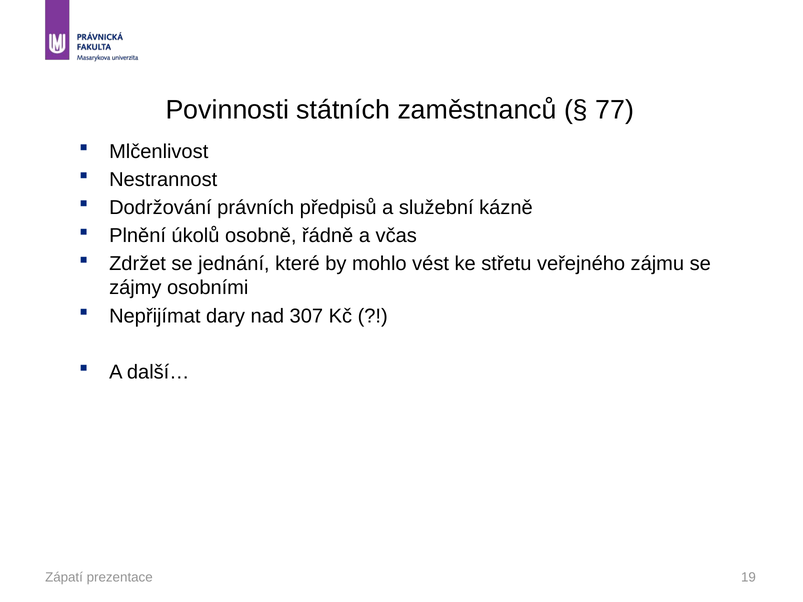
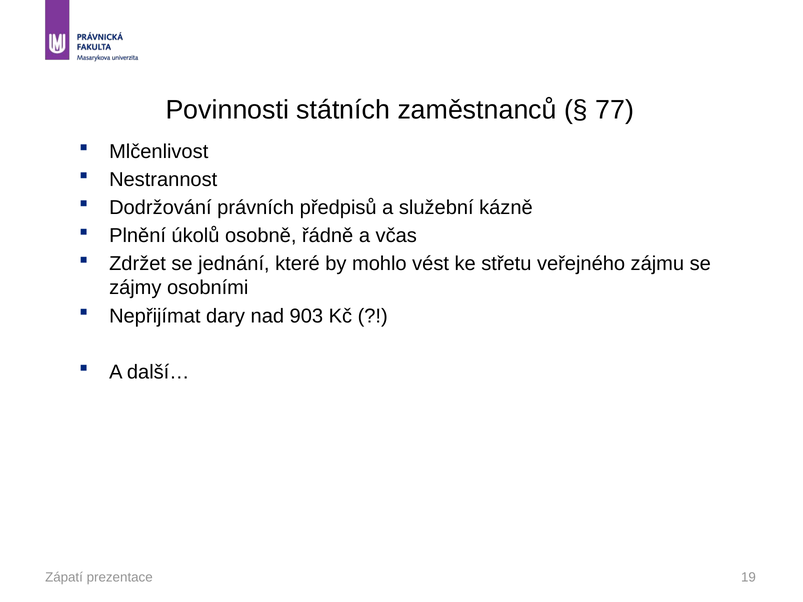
307: 307 -> 903
